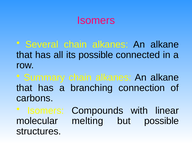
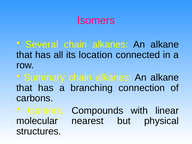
its possible: possible -> location
melting: melting -> nearest
but possible: possible -> physical
